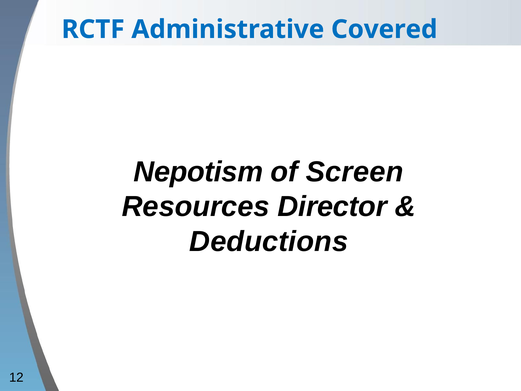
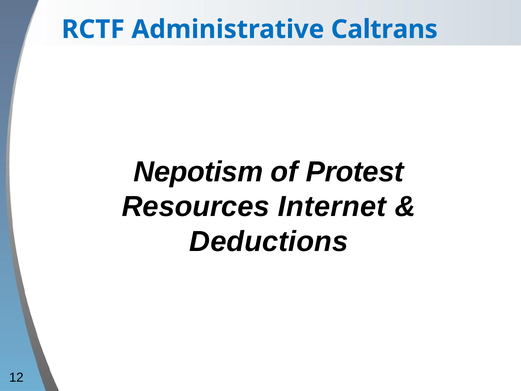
Covered: Covered -> Caltrans
Screen: Screen -> Protest
Director: Director -> Internet
